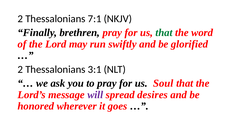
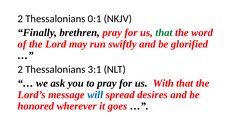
7:1: 7:1 -> 0:1
Soul: Soul -> With
will colour: purple -> blue
